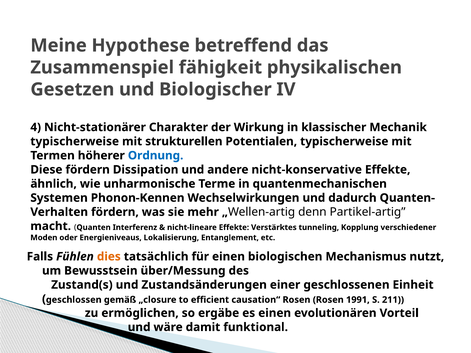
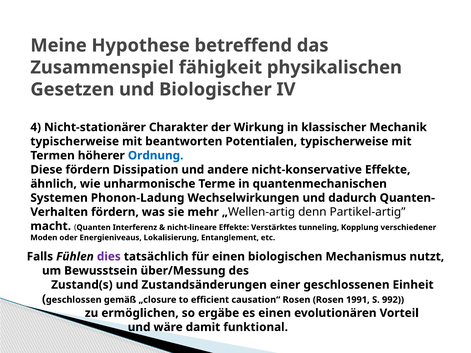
strukturellen: strukturellen -> beantworten
Phonon-Kennen: Phonon-Kennen -> Phonon-Ladung
dies colour: orange -> purple
211: 211 -> 992
